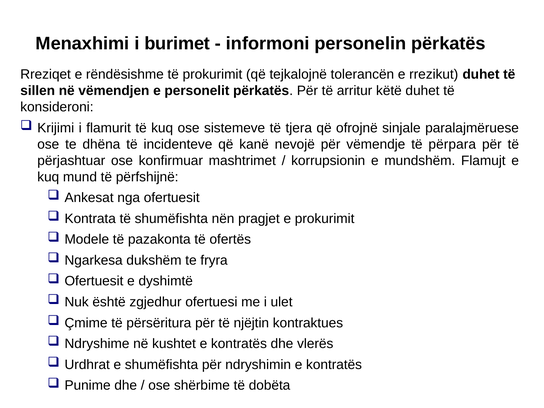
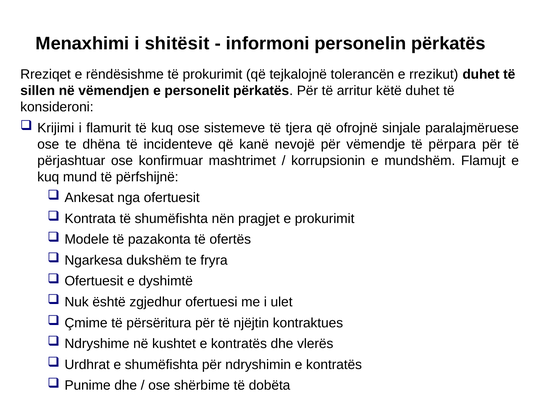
burimet: burimet -> shitësit
